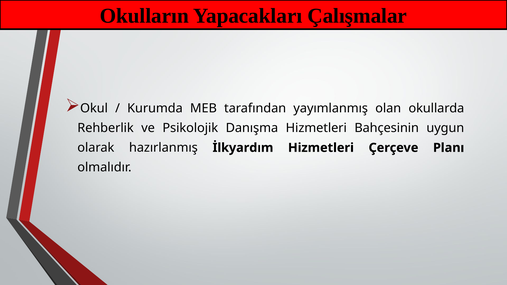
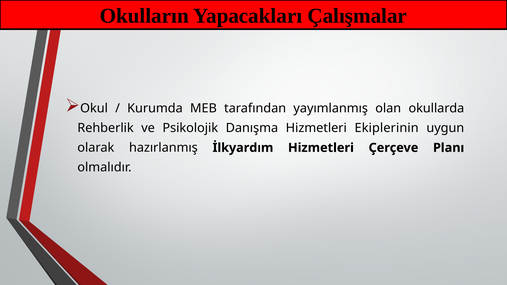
Bahçesinin: Bahçesinin -> Ekiplerinin
